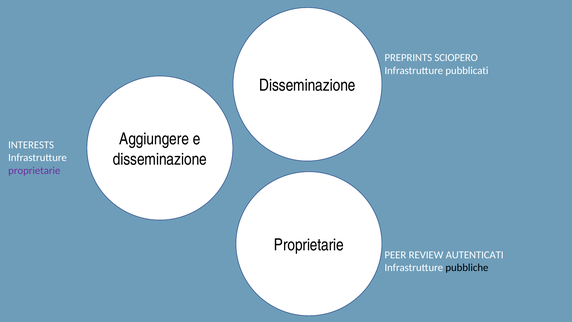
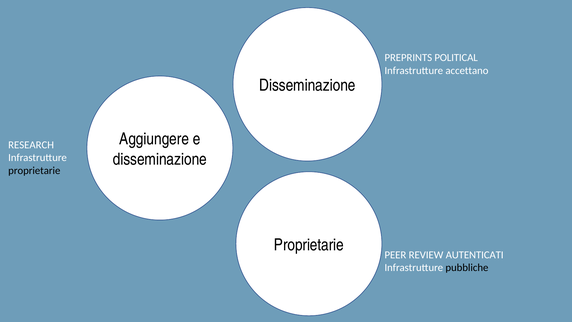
SCIOPERO: SCIOPERO -> POLITICAL
pubblicati: pubblicati -> accettano
INTERESTS: INTERESTS -> RESEARCH
proprietarie at (34, 170) colour: purple -> black
